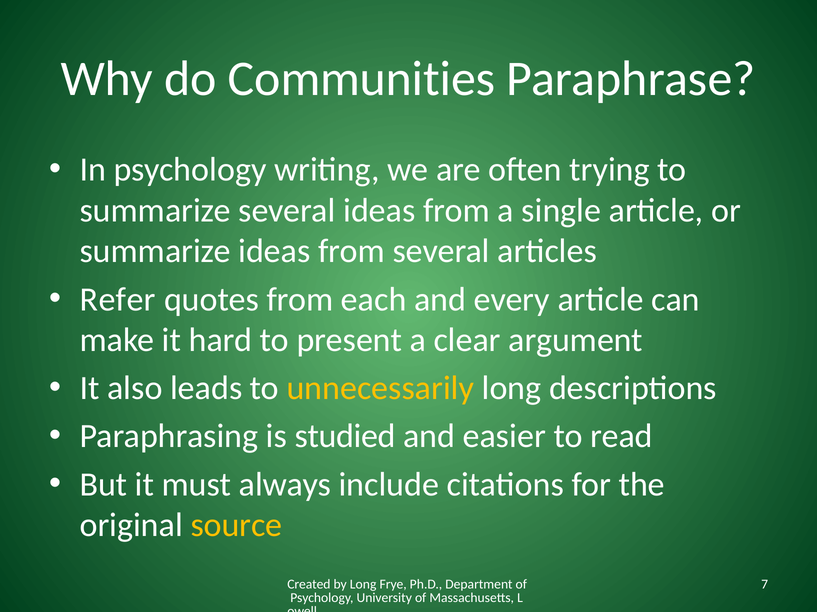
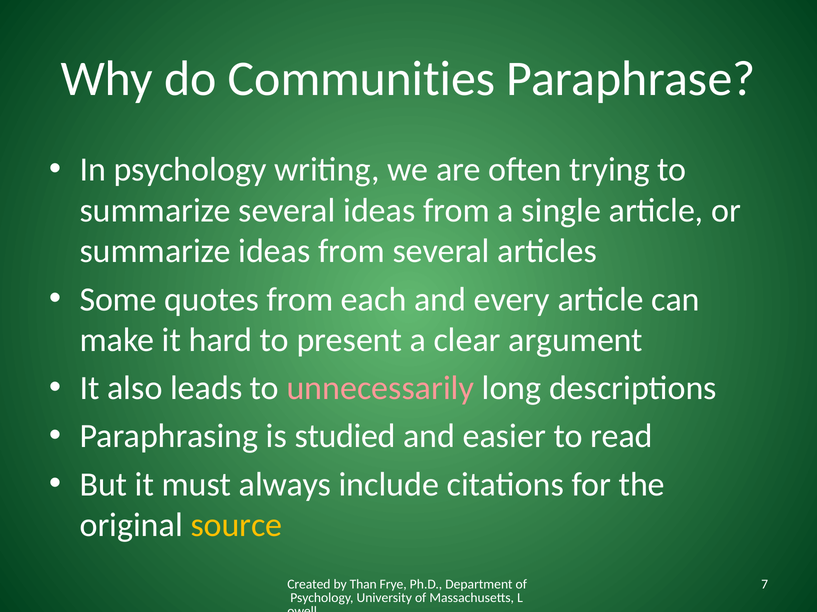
Refer: Refer -> Some
unnecessarily colour: yellow -> pink
by Long: Long -> Than
